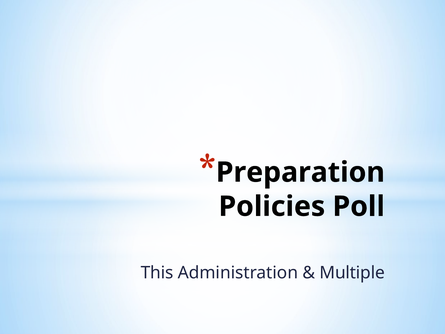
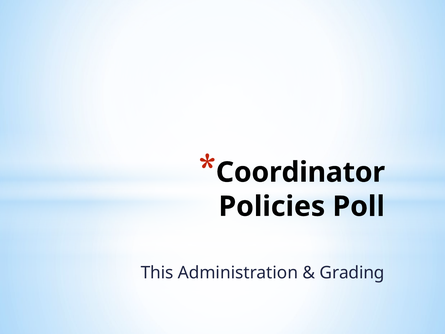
Preparation: Preparation -> Coordinator
Multiple: Multiple -> Grading
